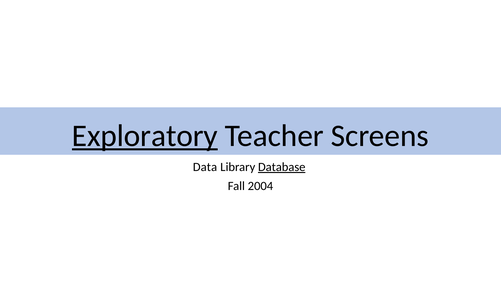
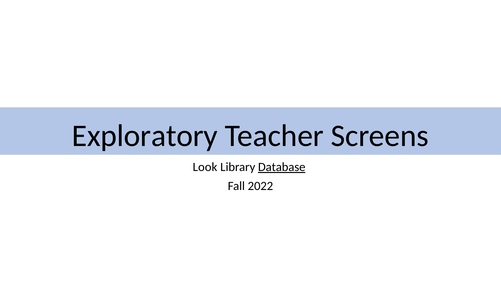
Exploratory underline: present -> none
Data: Data -> Look
2004: 2004 -> 2022
